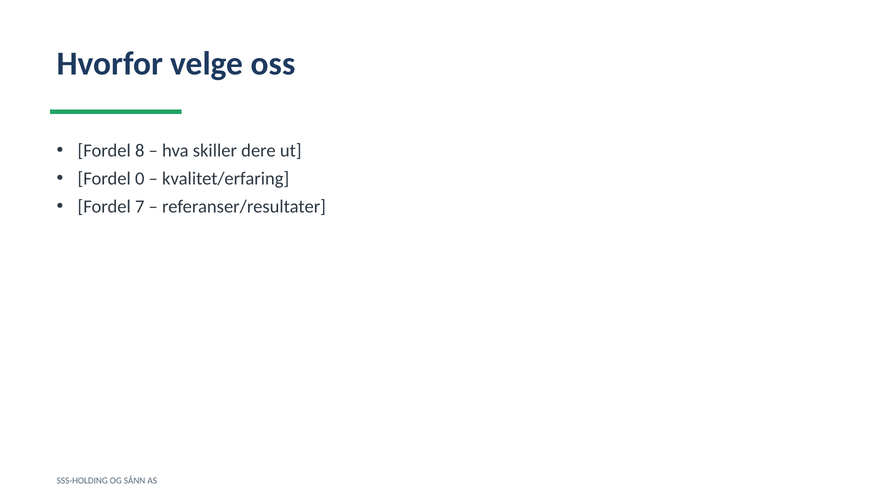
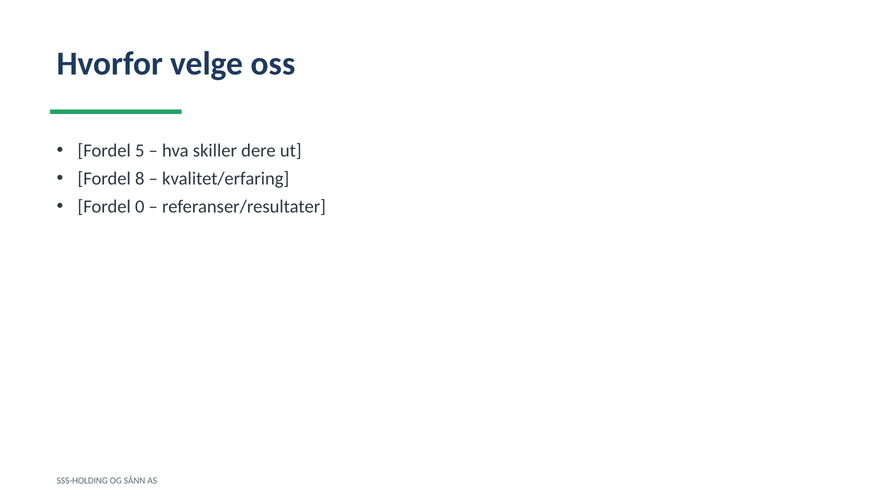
8: 8 -> 5
0: 0 -> 8
7: 7 -> 0
